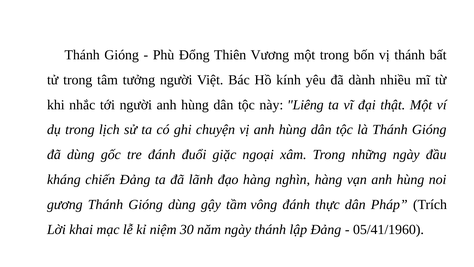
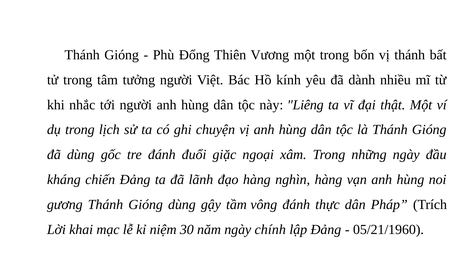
ngày thánh: thánh -> chính
05/41/1960: 05/41/1960 -> 05/21/1960
